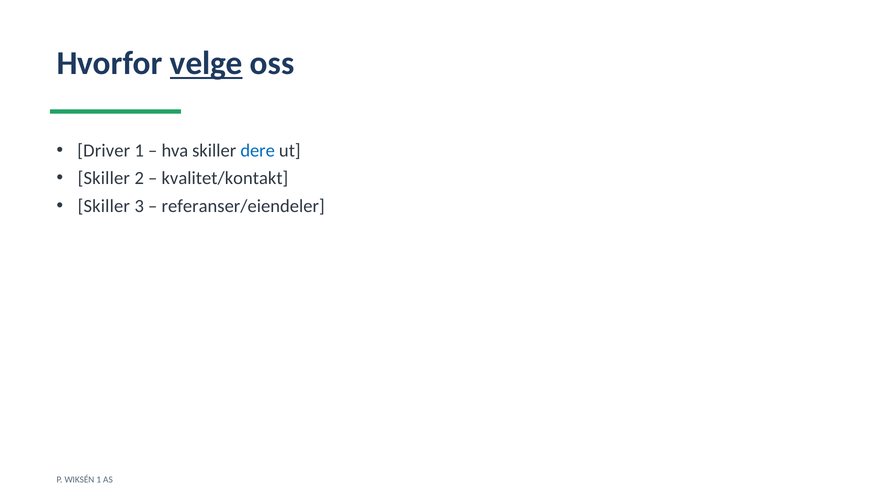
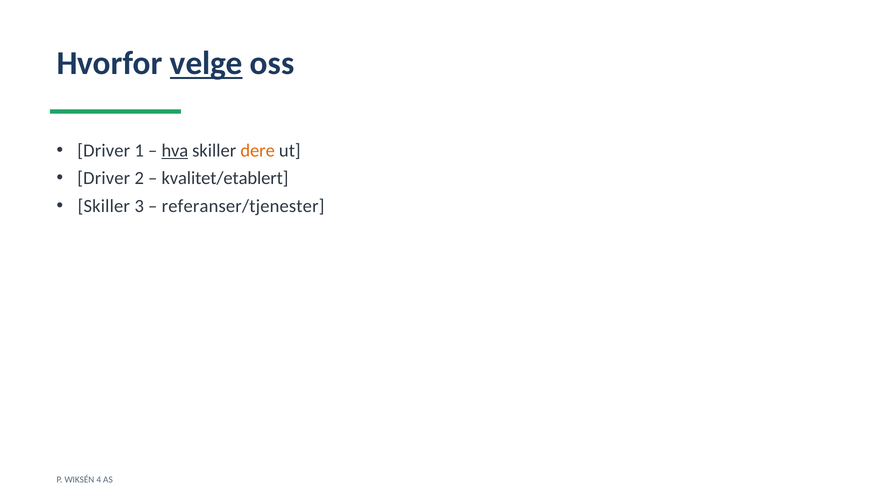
hva underline: none -> present
dere colour: blue -> orange
Skiller at (104, 178): Skiller -> Driver
kvalitet/kontakt: kvalitet/kontakt -> kvalitet/etablert
referanser/eiendeler: referanser/eiendeler -> referanser/tjenester
WIKSÉN 1: 1 -> 4
